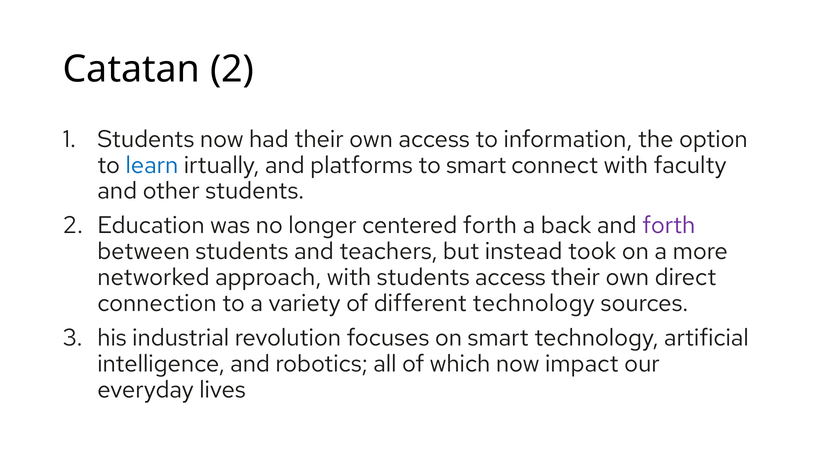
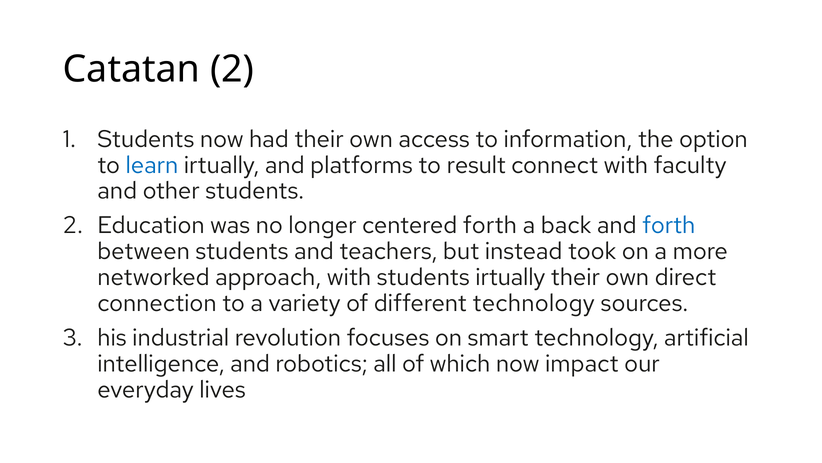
to smart: smart -> result
forth at (669, 225) colour: purple -> blue
students access: access -> irtually
